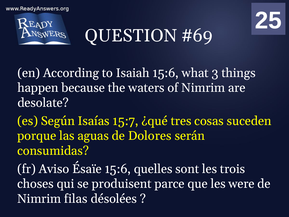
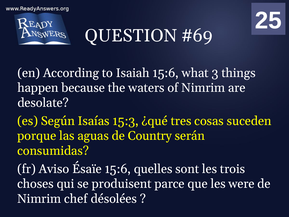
15:7: 15:7 -> 15:3
Dolores: Dolores -> Country
filas: filas -> chef
